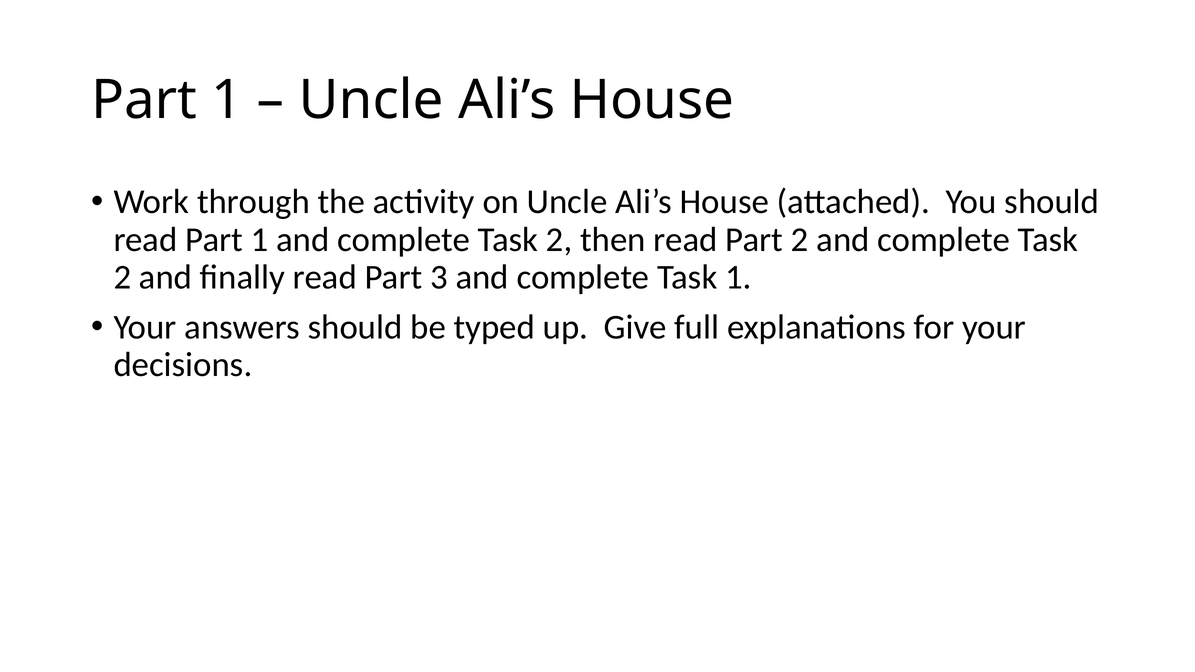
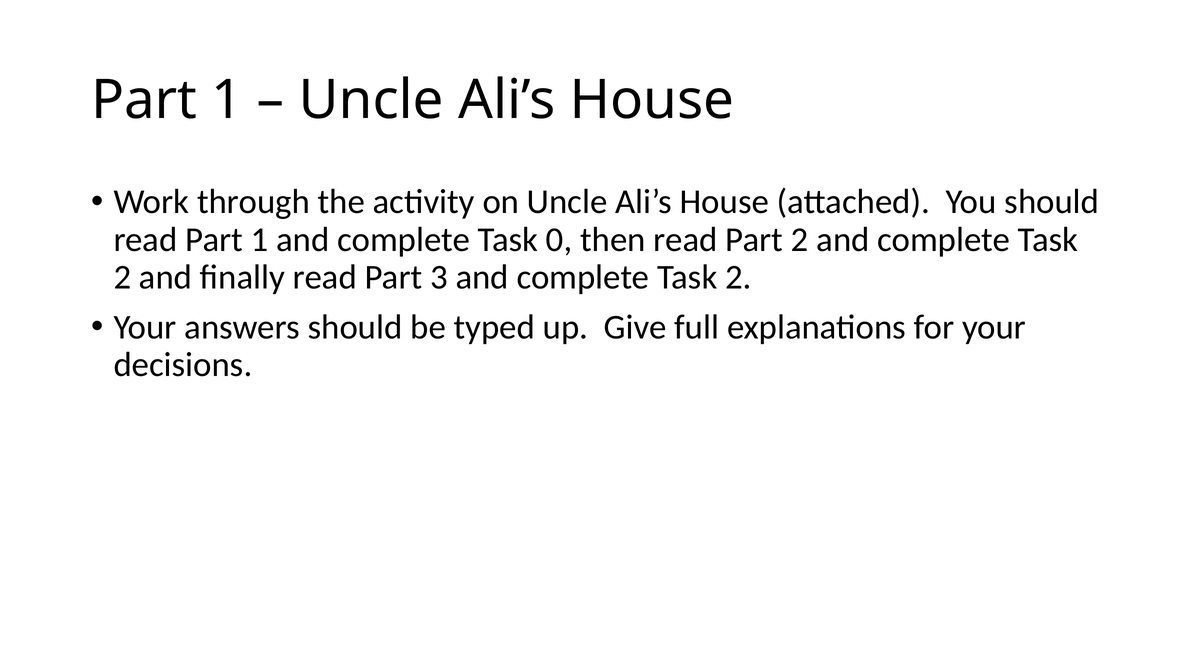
2 at (559, 240): 2 -> 0
1 at (738, 277): 1 -> 2
